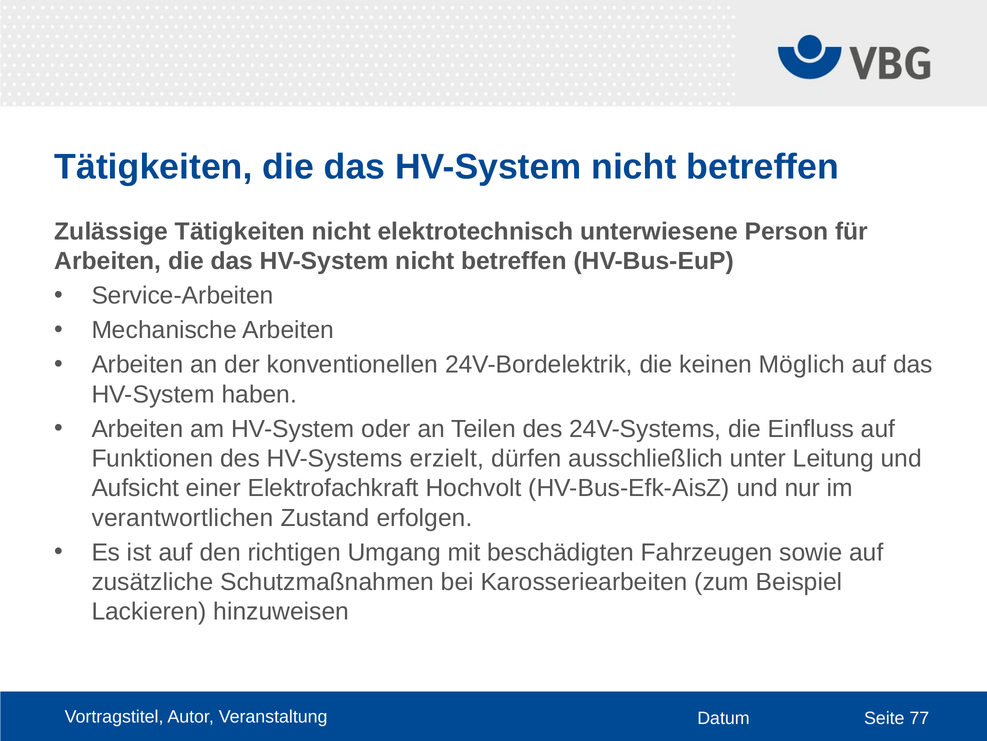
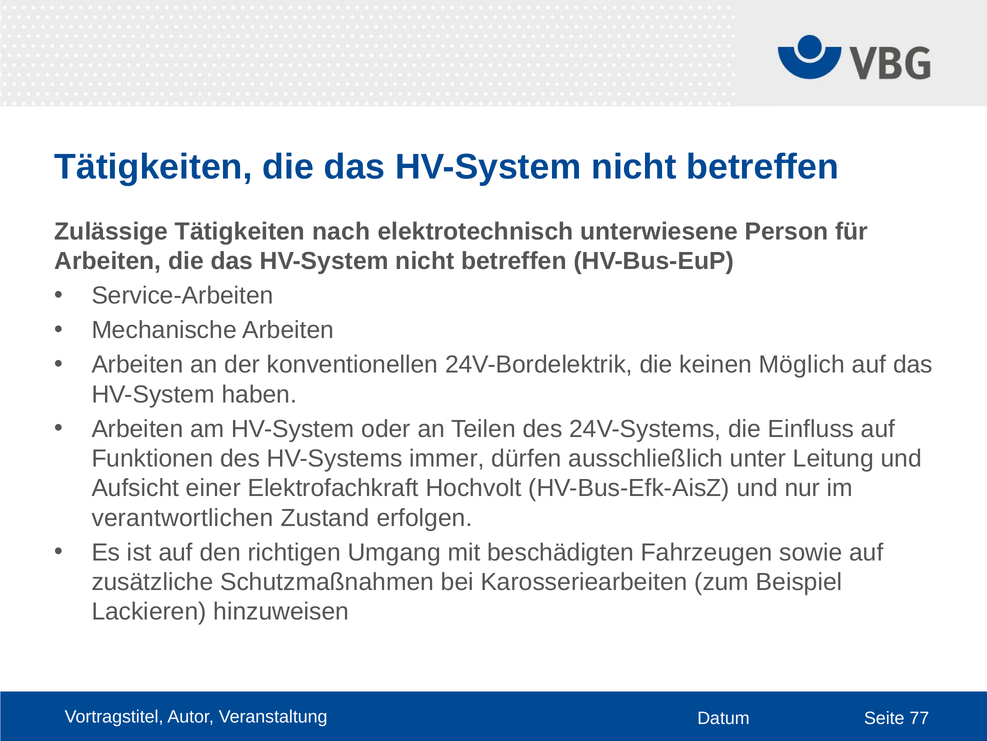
Tätigkeiten nicht: nicht -> nach
erzielt: erzielt -> immer
